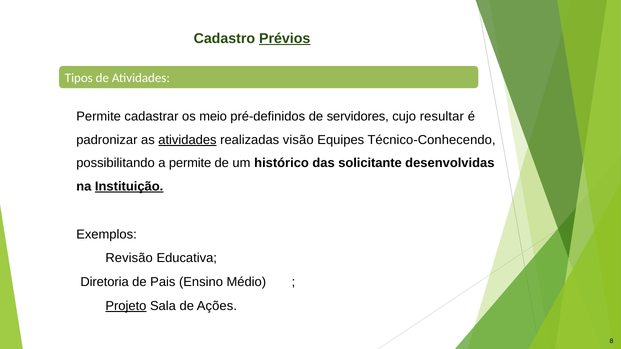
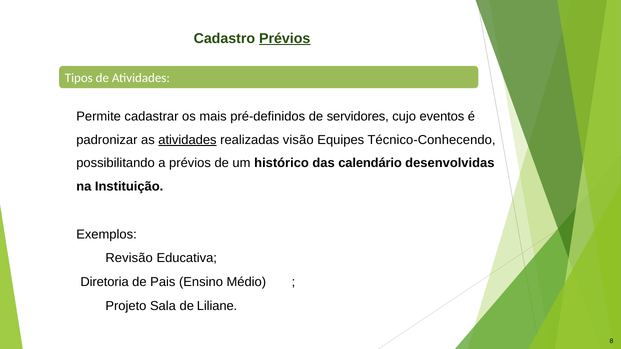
meio: meio -> mais
resultar: resultar -> eventos
a permite: permite -> prévios
solicitante: solicitante -> calendário
Instituição underline: present -> none
Projeto underline: present -> none
Ações: Ações -> Liliane
